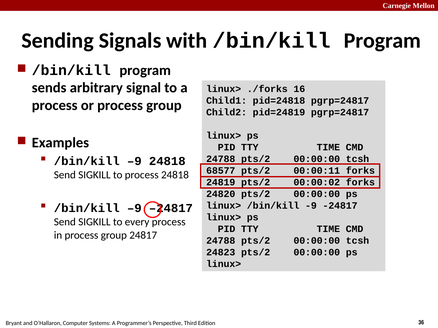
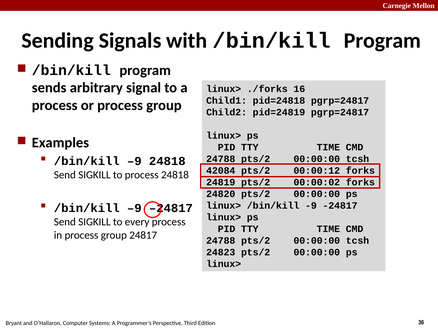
68577: 68577 -> 42084
00:00:11: 00:00:11 -> 00:00:12
